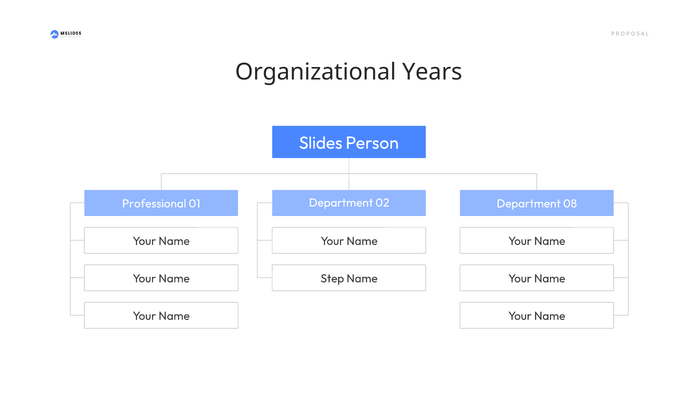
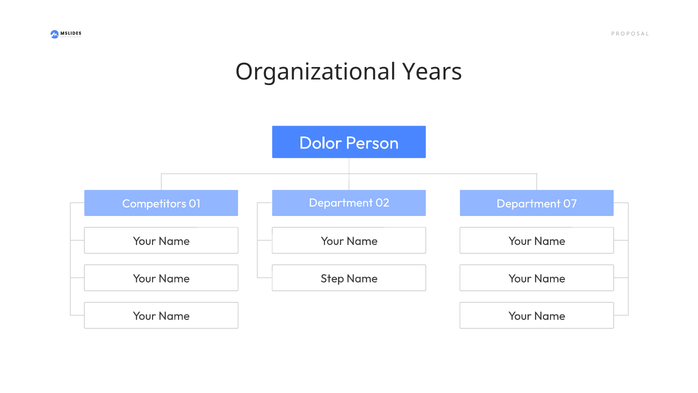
Slides: Slides -> Dolor
Professional: Professional -> Competitors
08: 08 -> 07
